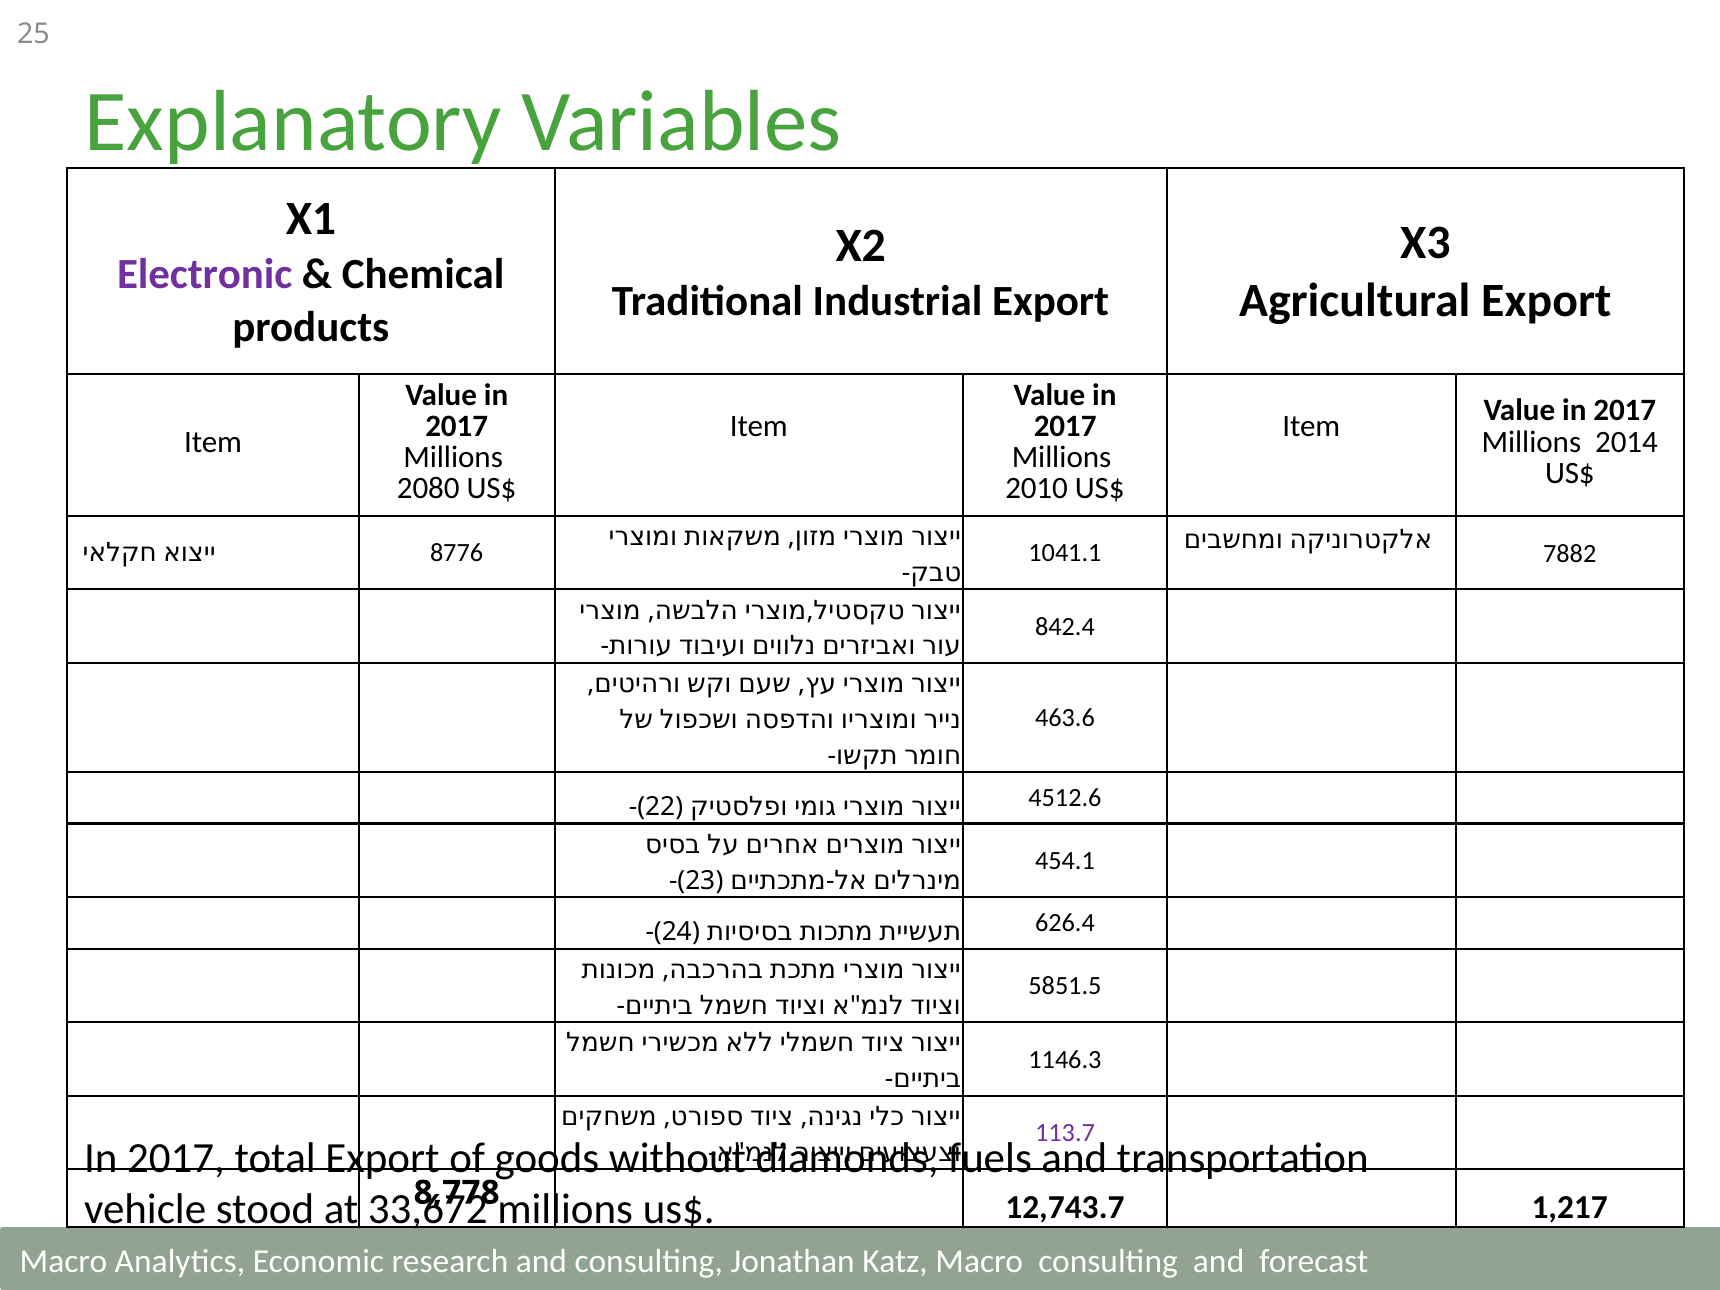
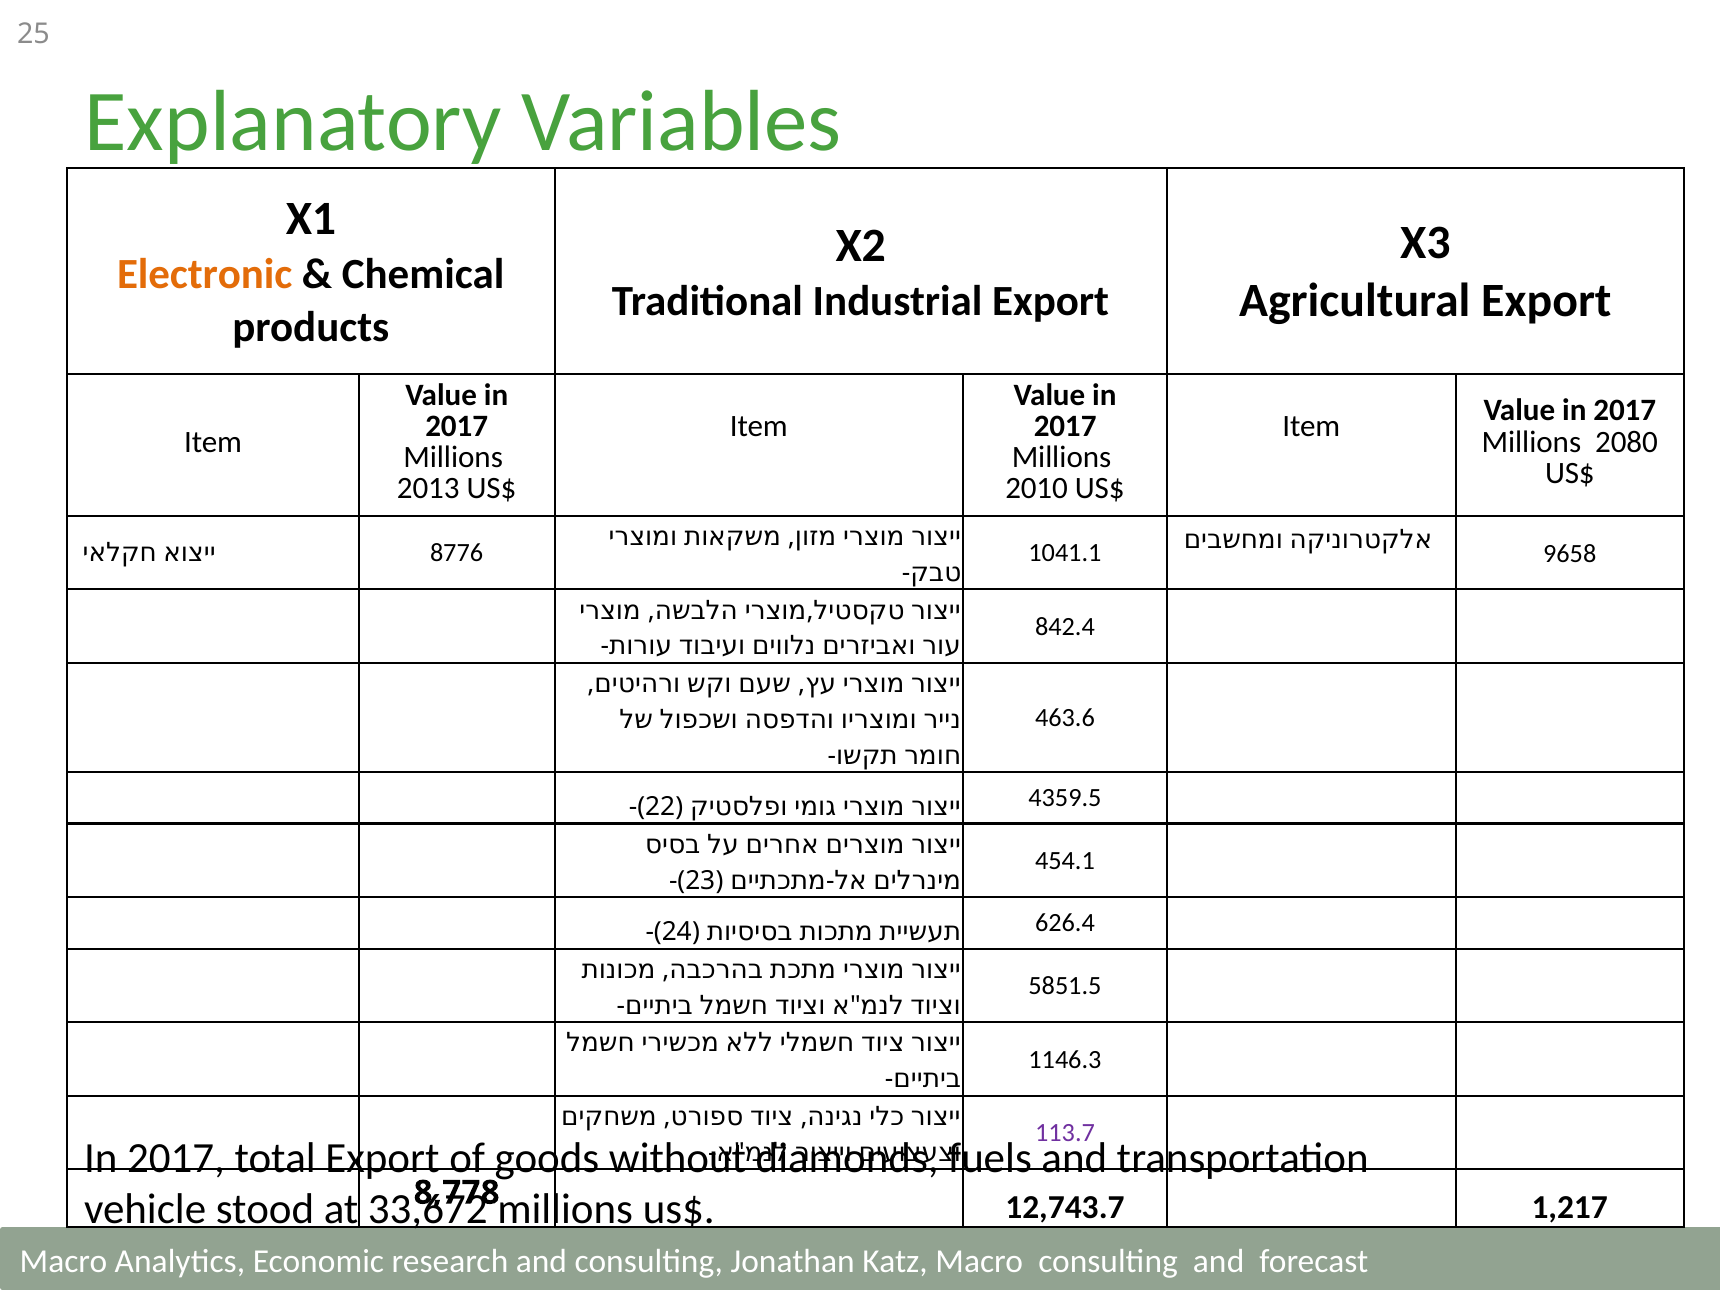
Electronic colour: purple -> orange
2014: 2014 -> 2080
2080: 2080 -> 2013
7882: 7882 -> 9658
4512.6: 4512.6 -> 4359.5
